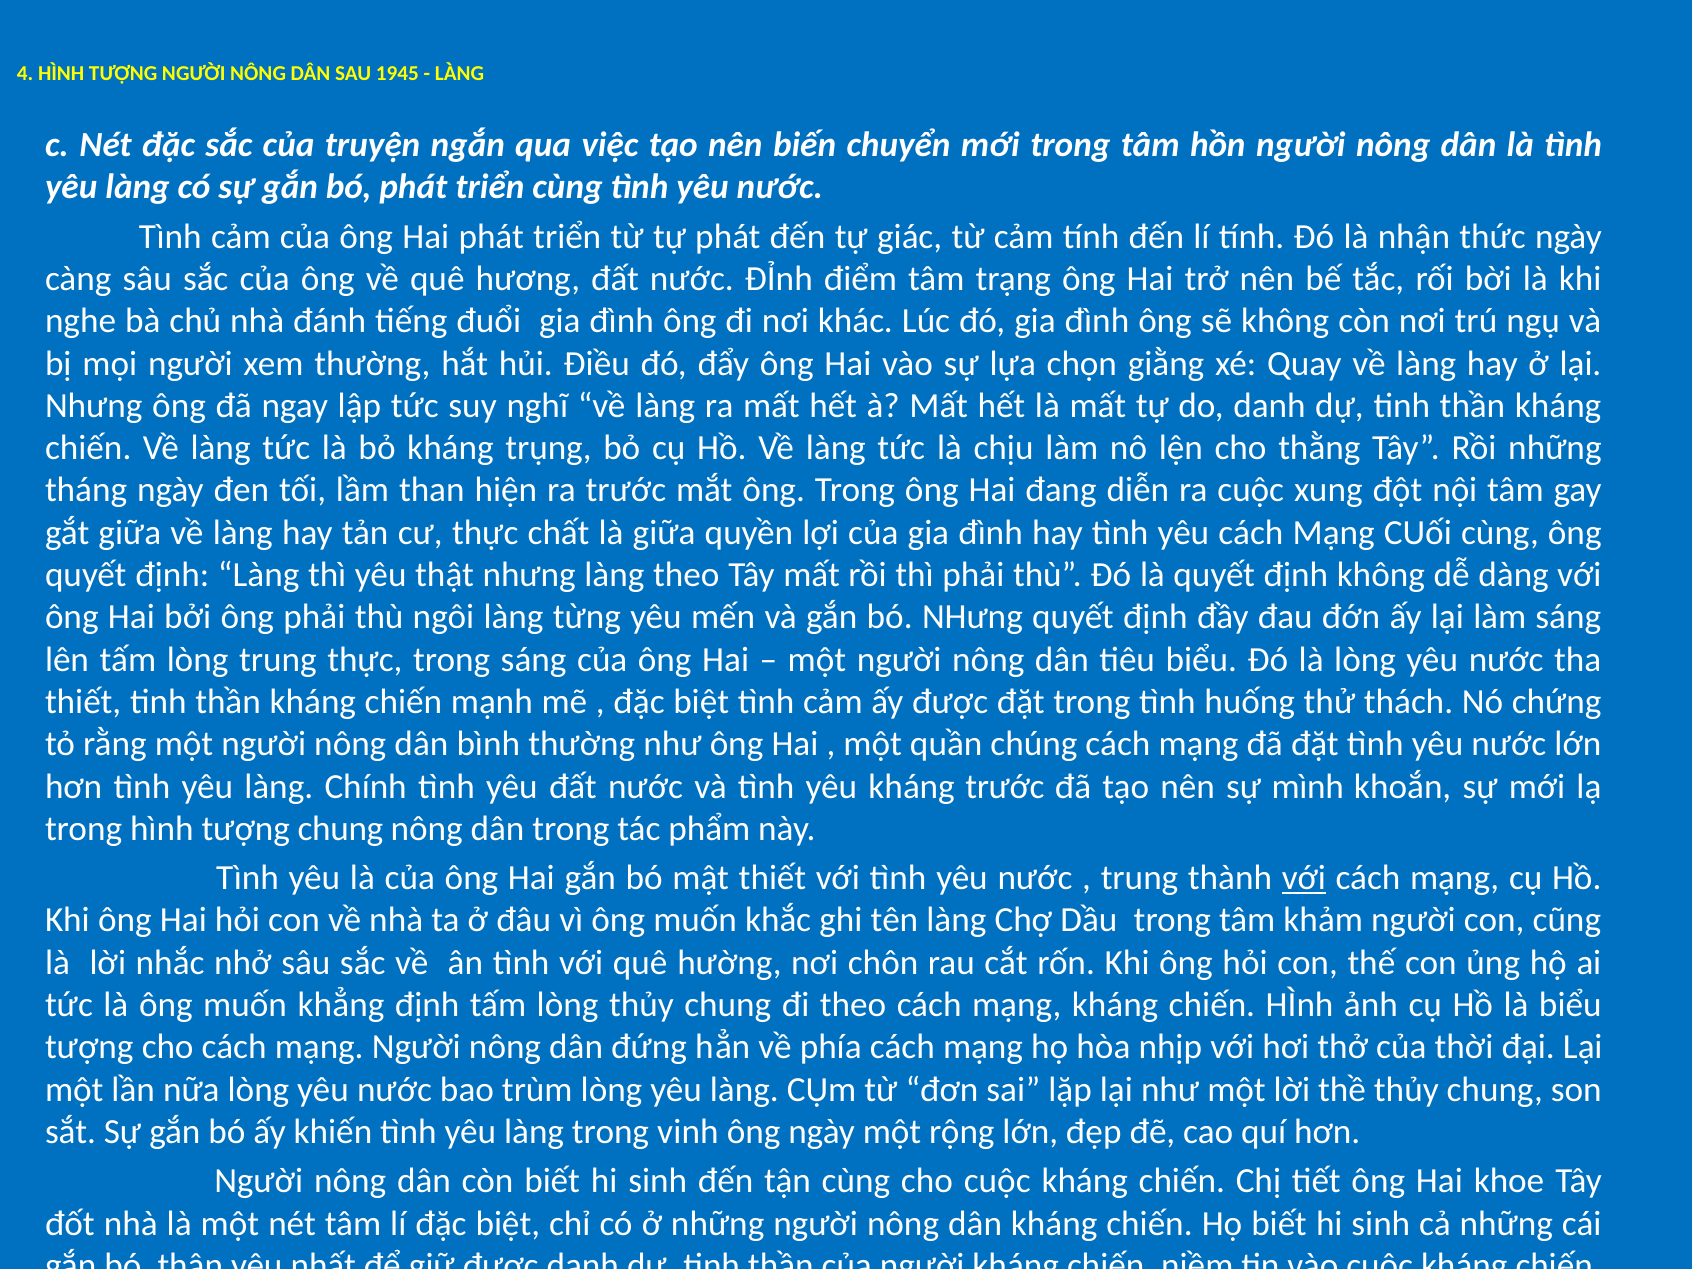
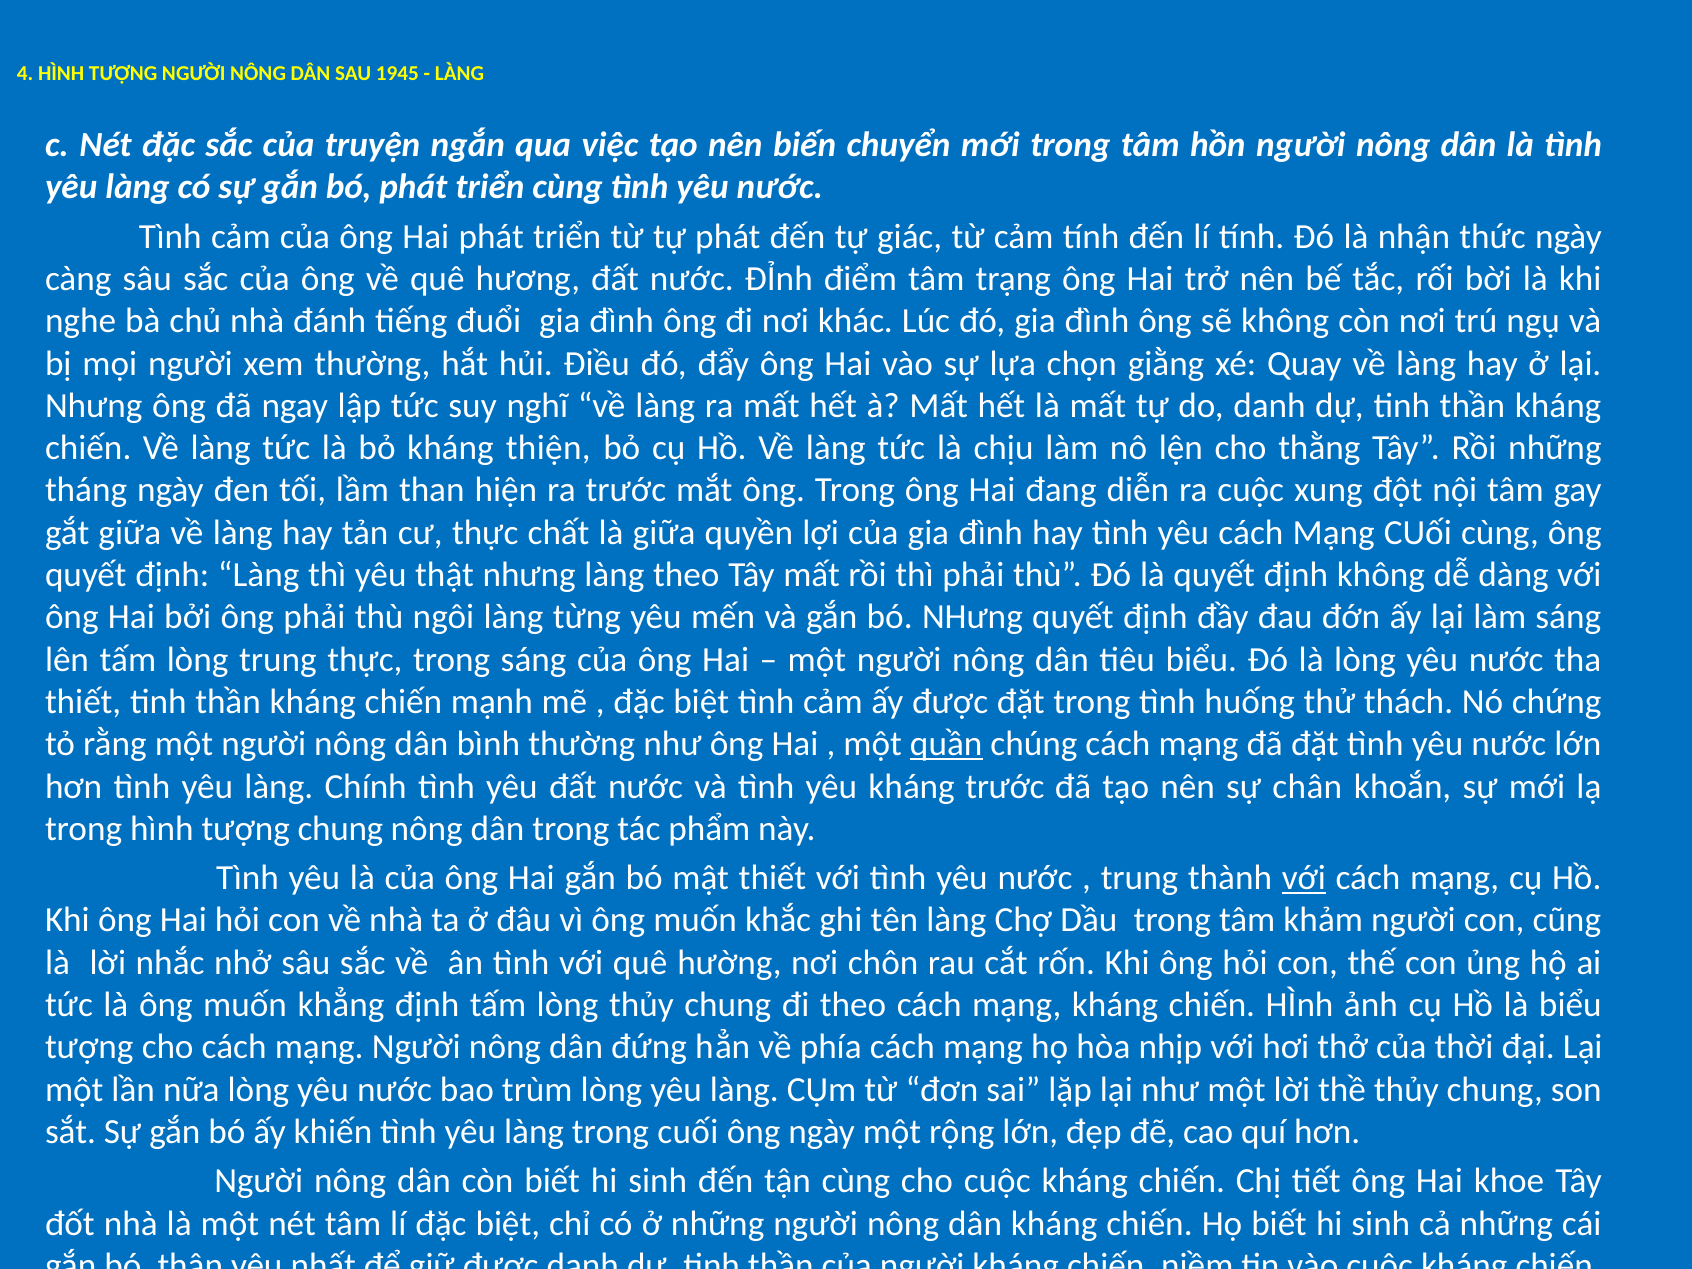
trụng: trụng -> thiện
quần underline: none -> present
mình: mình -> chân
trong vinh: vinh -> cuối
